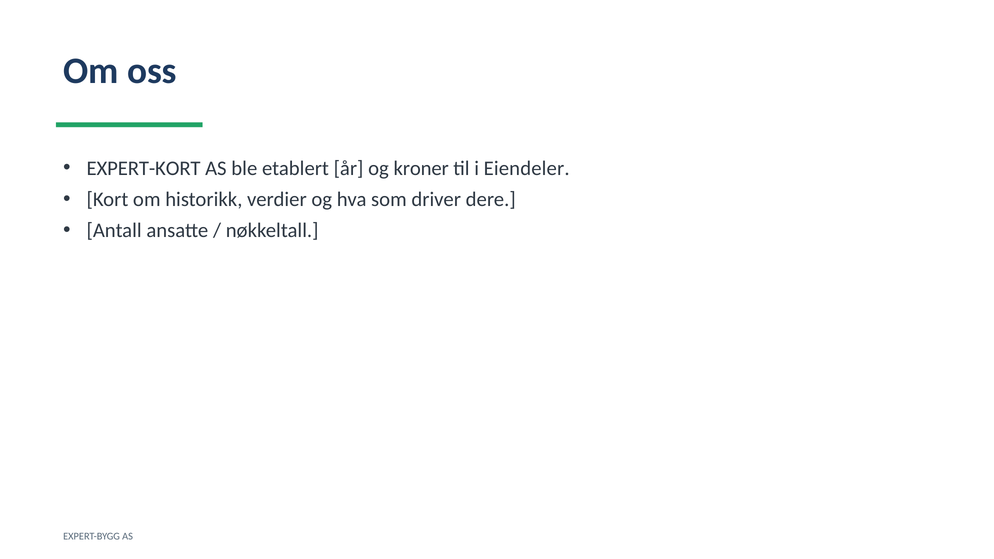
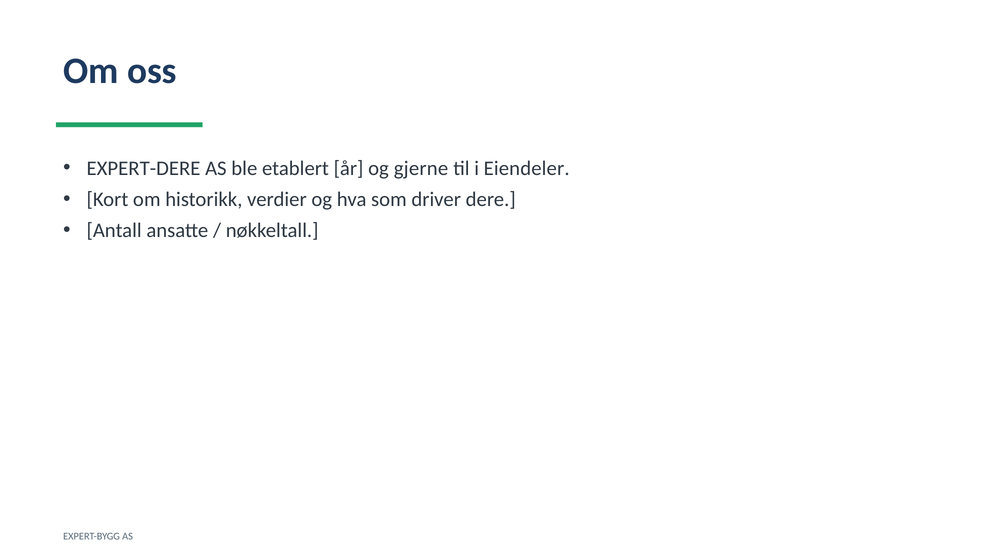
EXPERT-KORT: EXPERT-KORT -> EXPERT-DERE
kroner: kroner -> gjerne
